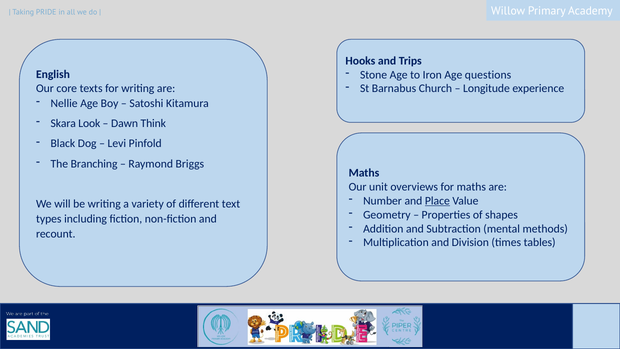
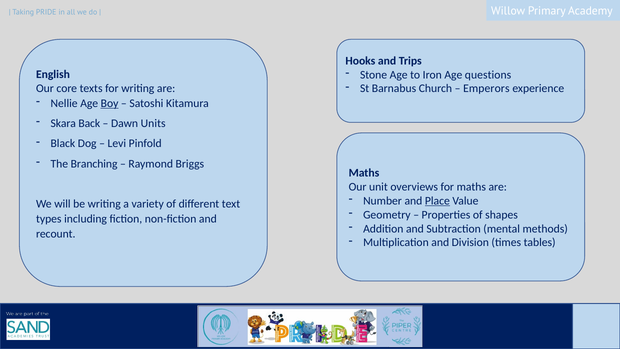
Longitude: Longitude -> Emperors
Boy underline: none -> present
Look: Look -> Back
Think: Think -> Units
